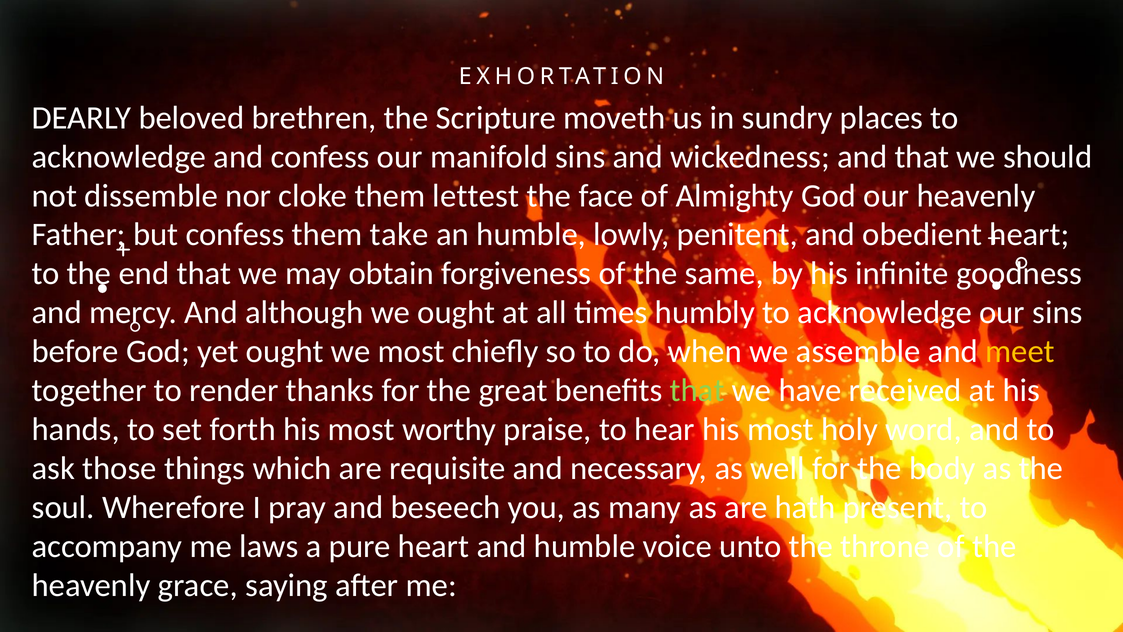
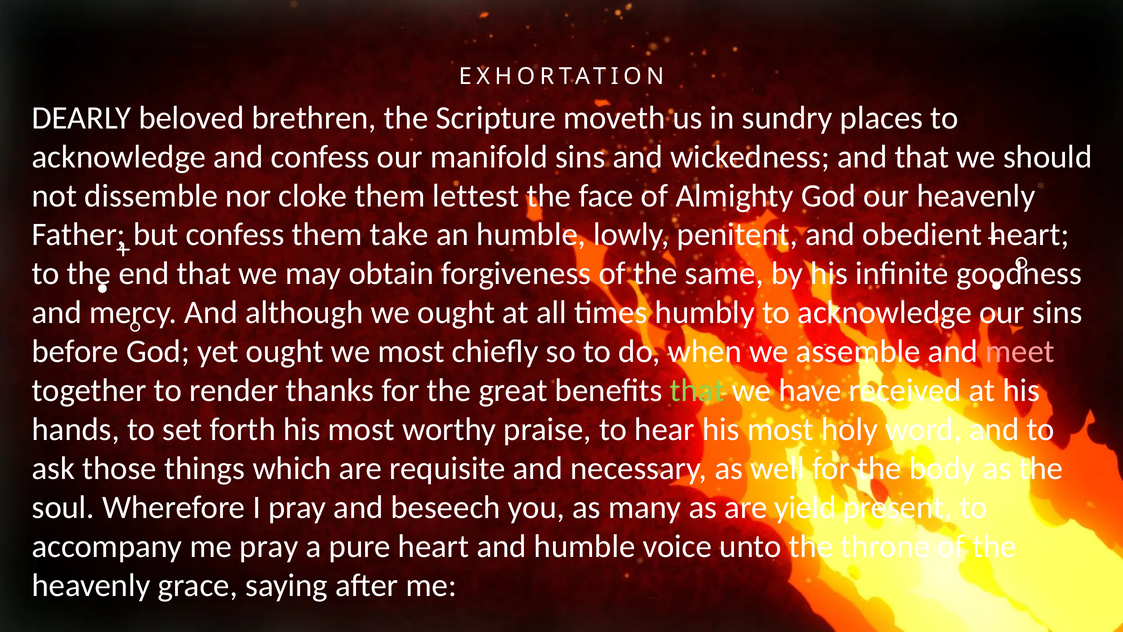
meet colour: yellow -> pink
hath: hath -> yield
me laws: laws -> pray
